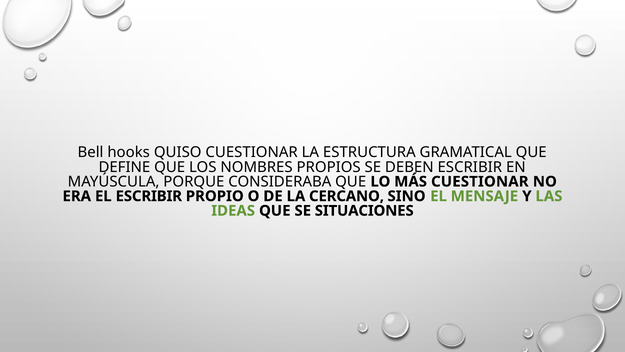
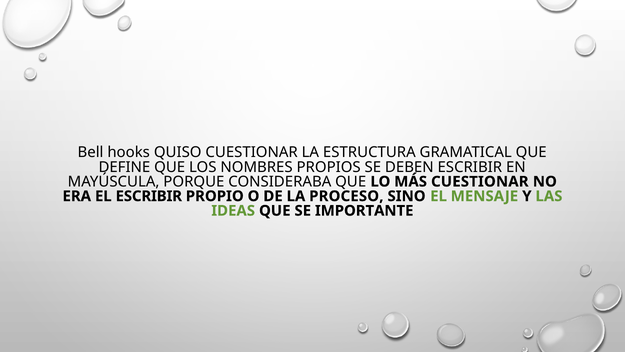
CERCANO: CERCANO -> PROCESO
SITUACIONES: SITUACIONES -> IMPORTANTE
